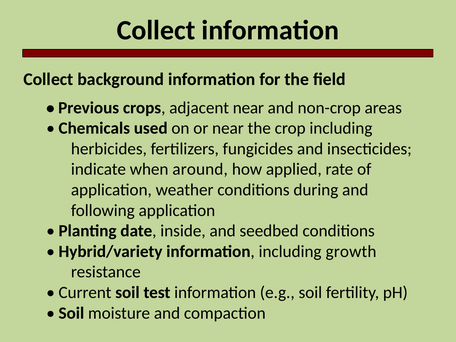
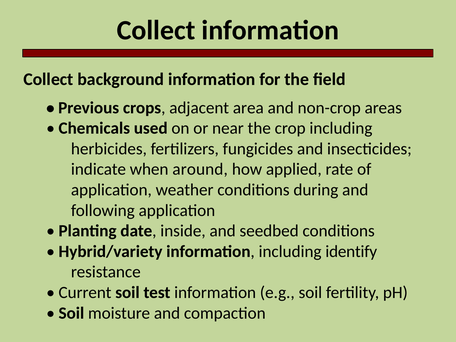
adjacent near: near -> area
growth: growth -> identify
